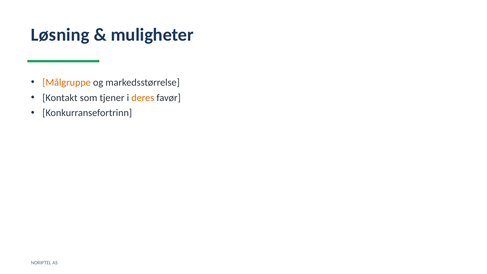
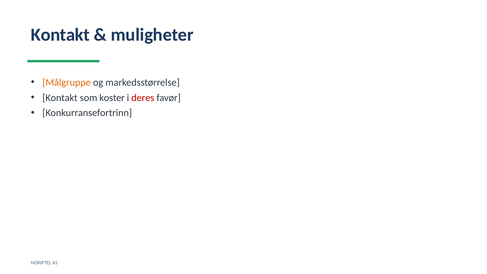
Løsning at (60, 35): Løsning -> Kontakt
tjener: tjener -> koster
deres colour: orange -> red
